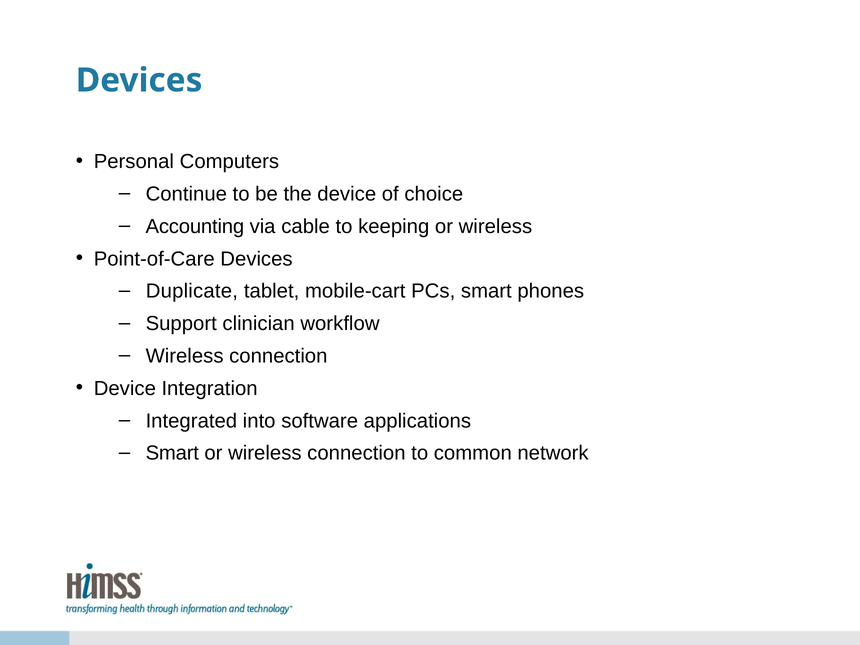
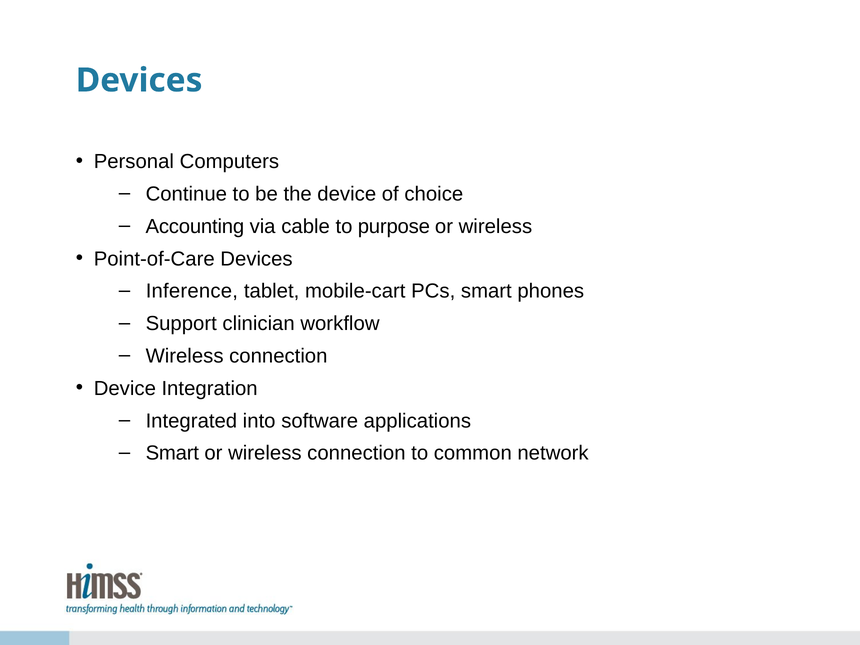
keeping: keeping -> purpose
Duplicate: Duplicate -> Inference
